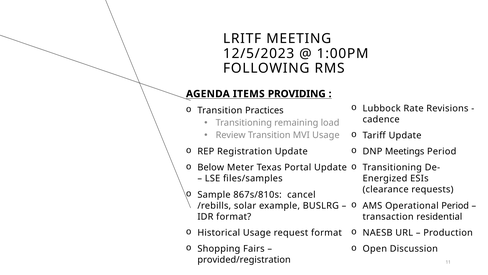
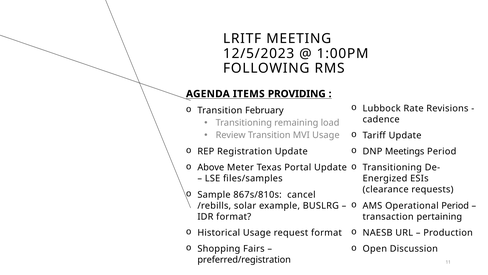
Practices: Practices -> February
Below: Below -> Above
residential: residential -> pertaining
provided/registration: provided/registration -> preferred/registration
